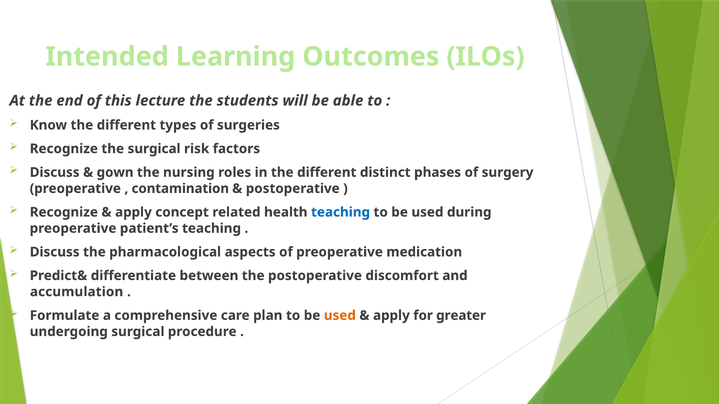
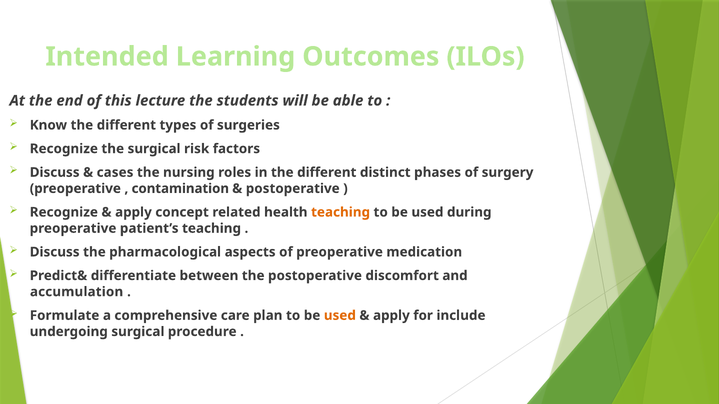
gown: gown -> cases
teaching at (341, 212) colour: blue -> orange
greater: greater -> include
